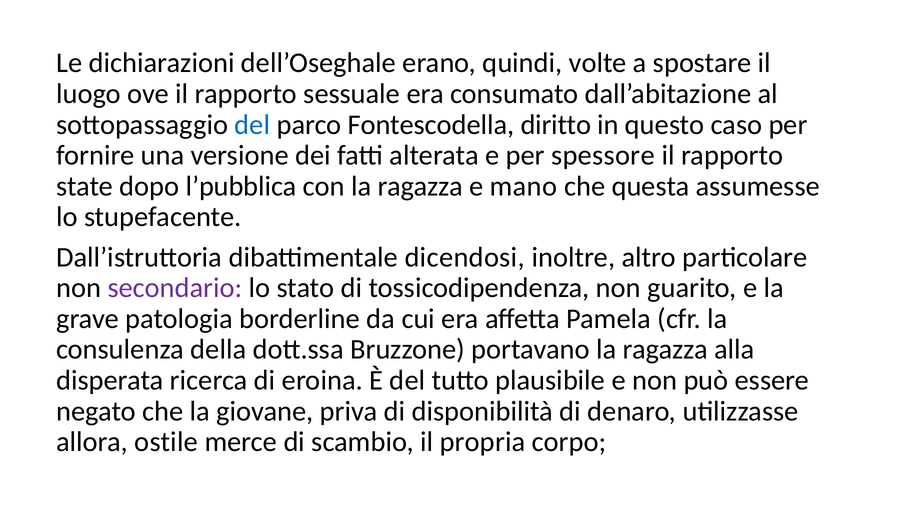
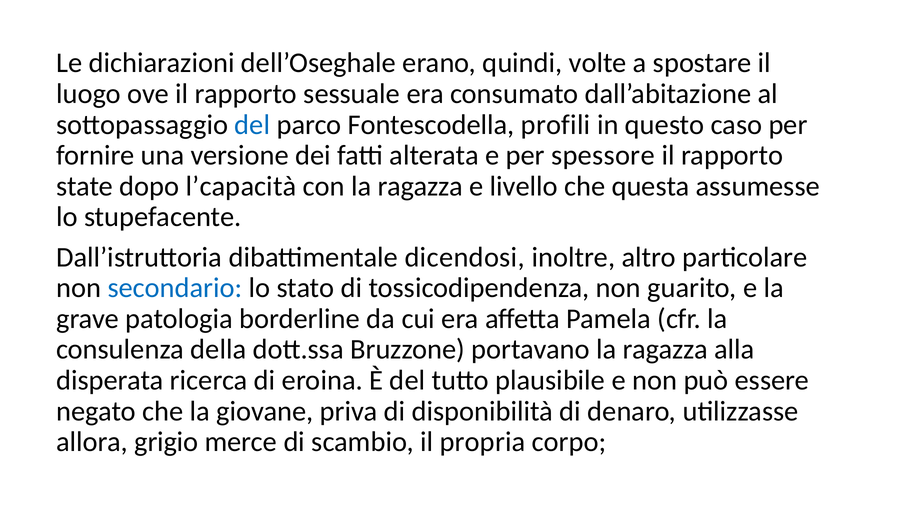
diritto: diritto -> profili
l’pubblica: l’pubblica -> l’capacità
mano: mano -> livello
secondario colour: purple -> blue
ostile: ostile -> grigio
